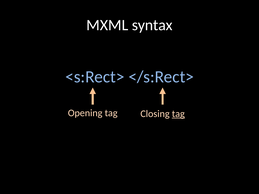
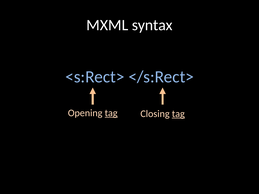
tag at (111, 113) underline: none -> present
